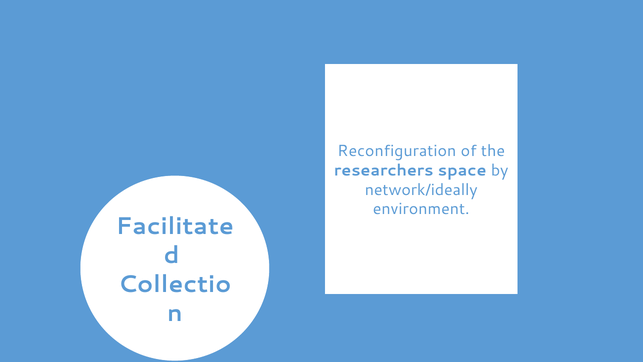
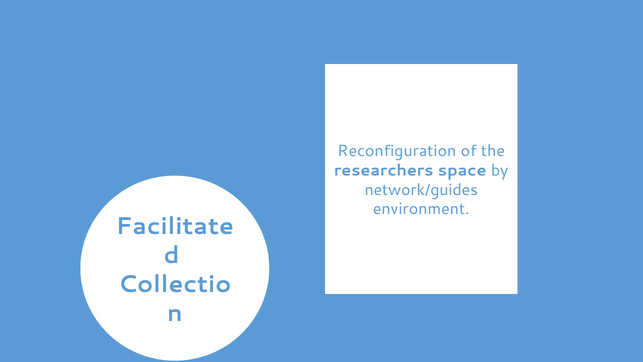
network/ideally: network/ideally -> network/guides
